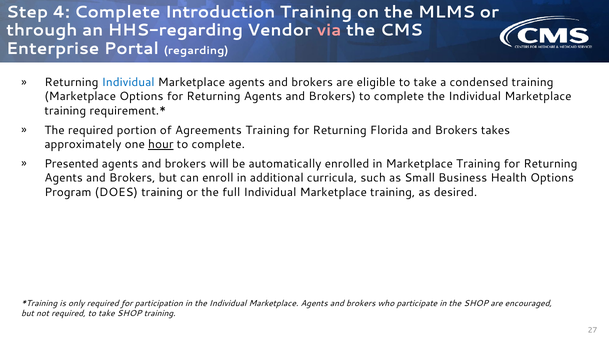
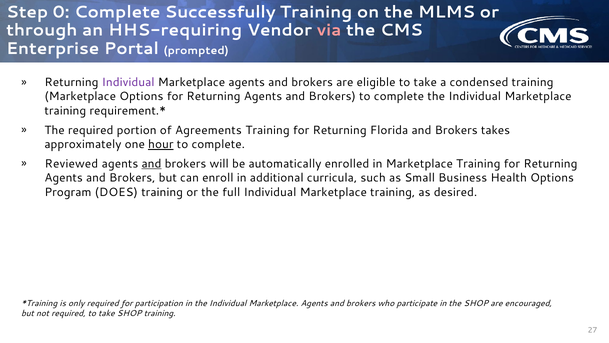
4: 4 -> 0
Introduction: Introduction -> Successfully
HHS-regarding: HHS-regarding -> HHS-requiring
regarding: regarding -> prompted
Individual at (128, 82) colour: blue -> purple
Presented: Presented -> Reviewed
and at (151, 163) underline: none -> present
